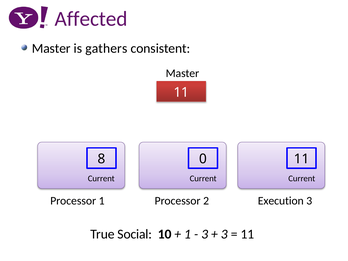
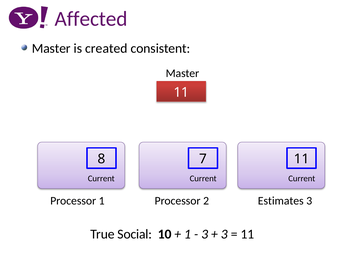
gathers: gathers -> created
0: 0 -> 7
Execution: Execution -> Estimates
